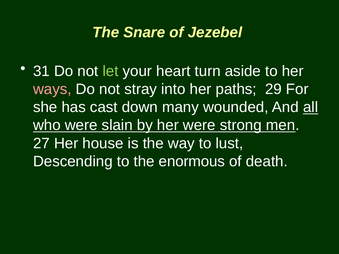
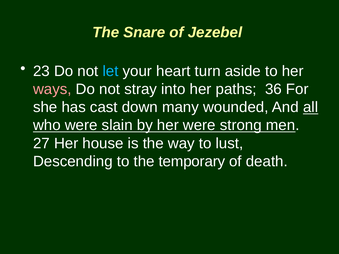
31: 31 -> 23
let colour: light green -> light blue
29: 29 -> 36
enormous: enormous -> temporary
